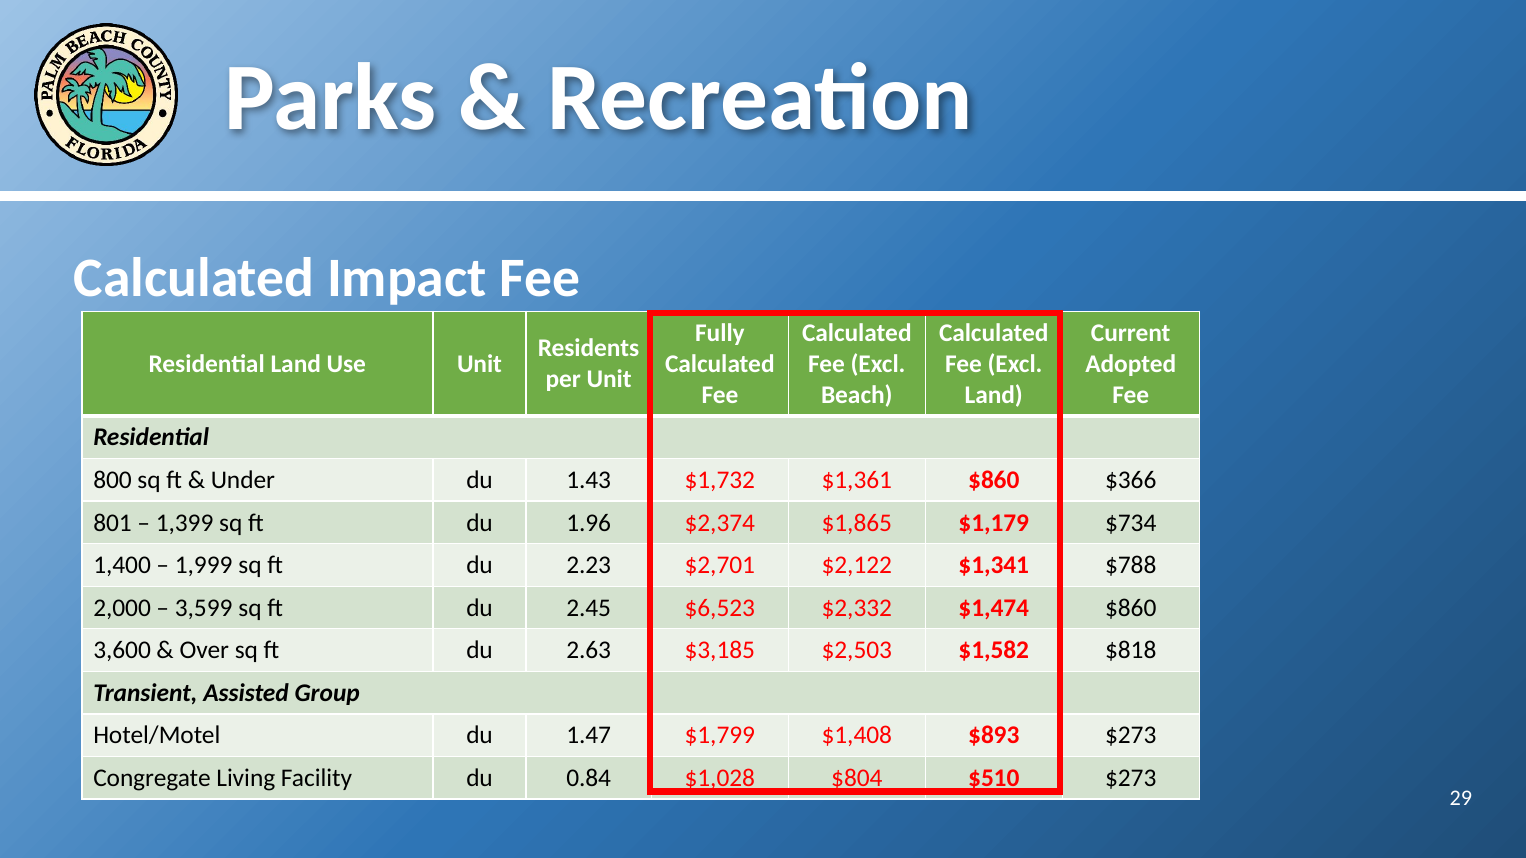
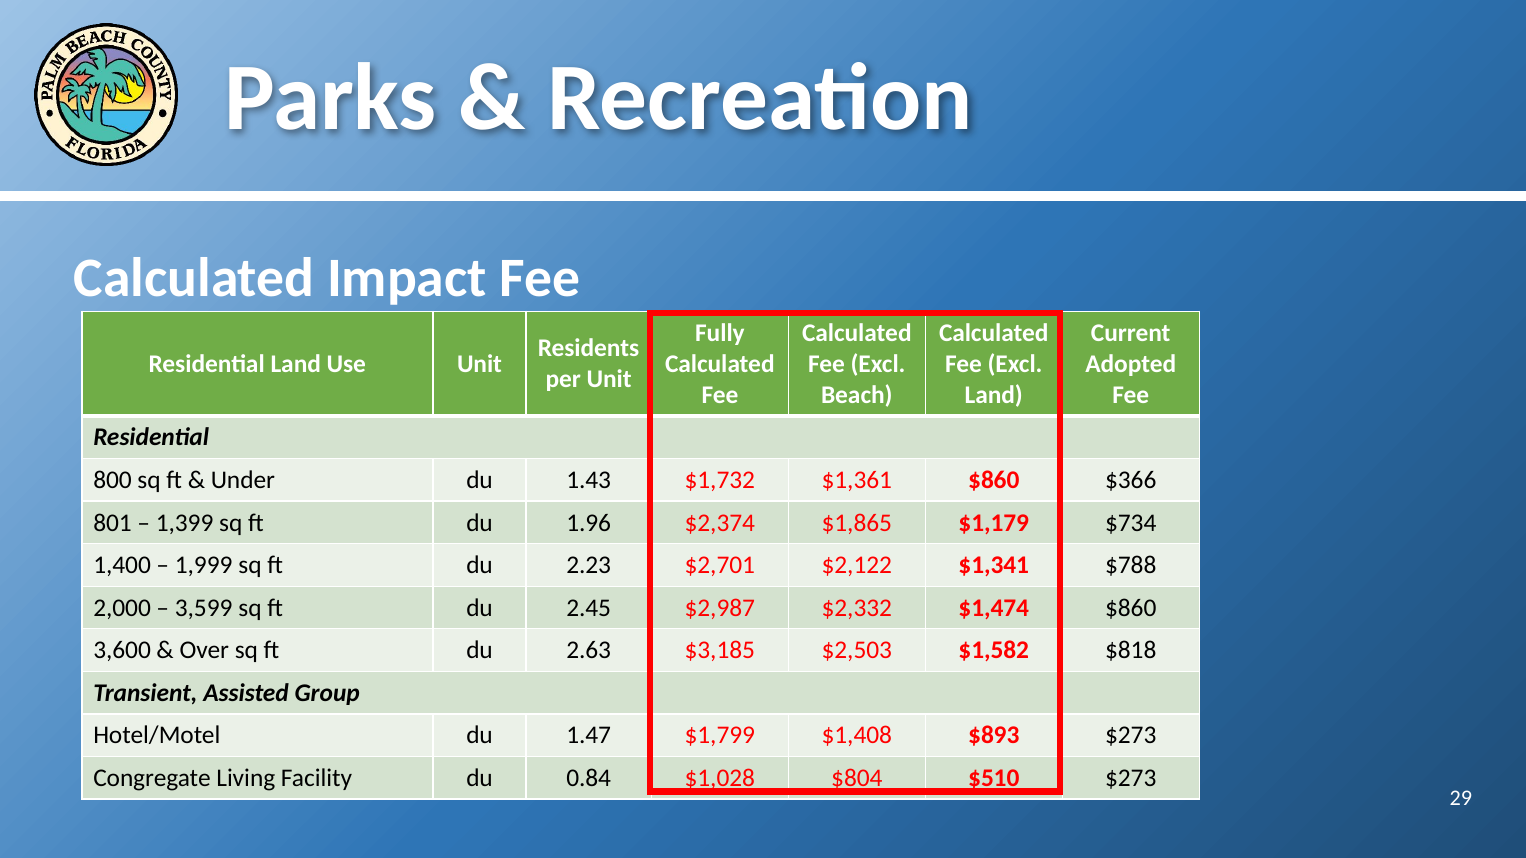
$6,523: $6,523 -> $2,987
